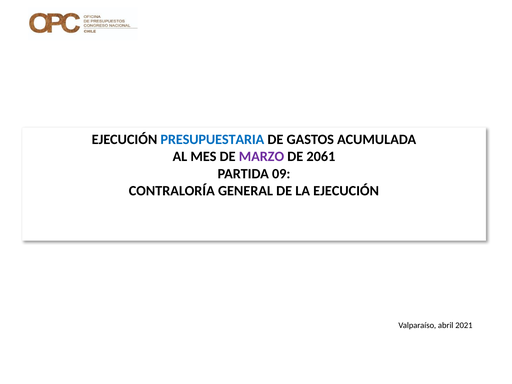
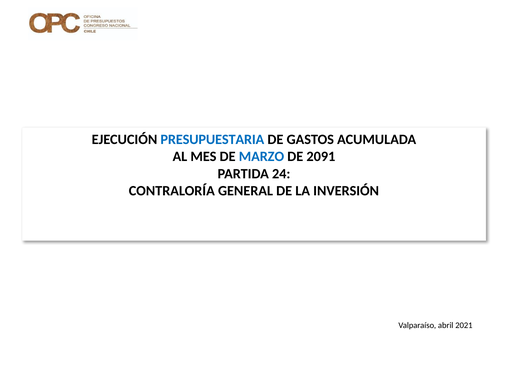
MARZO colour: purple -> blue
2061: 2061 -> 2091
09: 09 -> 24
LA EJECUCIÓN: EJECUCIÓN -> INVERSIÓN
